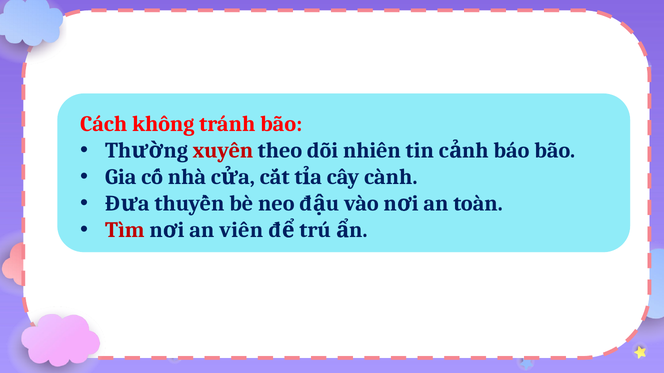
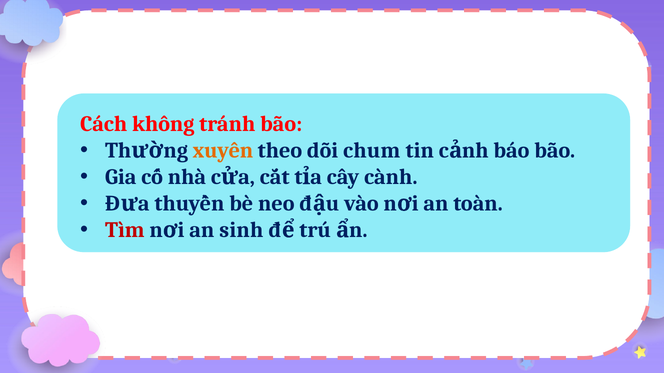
xuyên colour: red -> orange
nhiên: nhiên -> chum
viên: viên -> sinh
